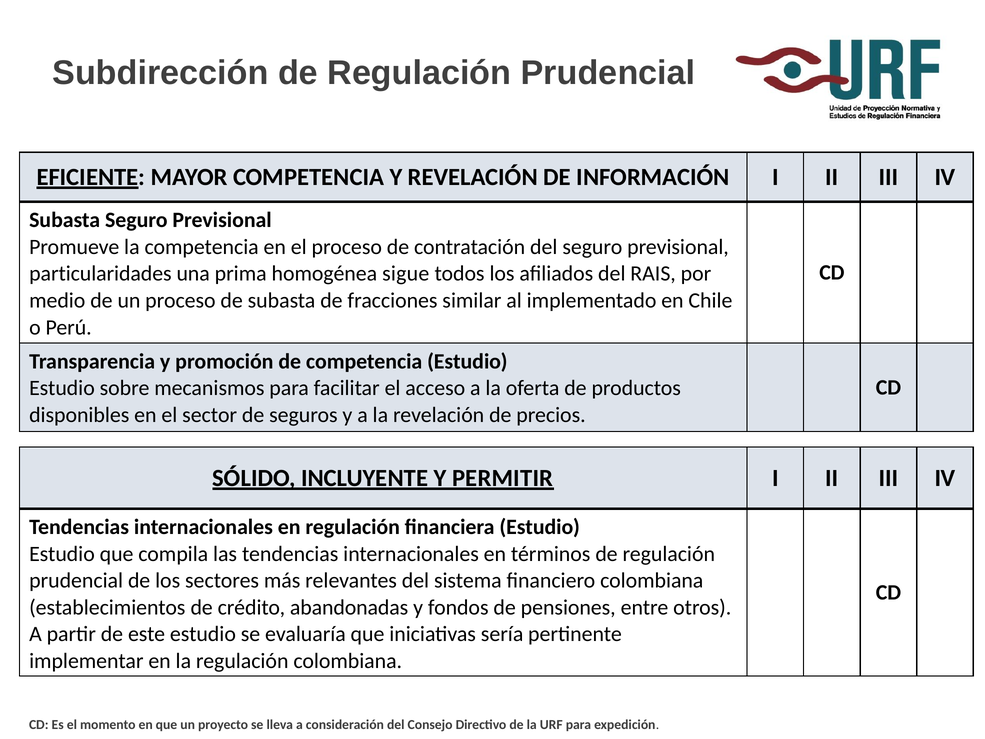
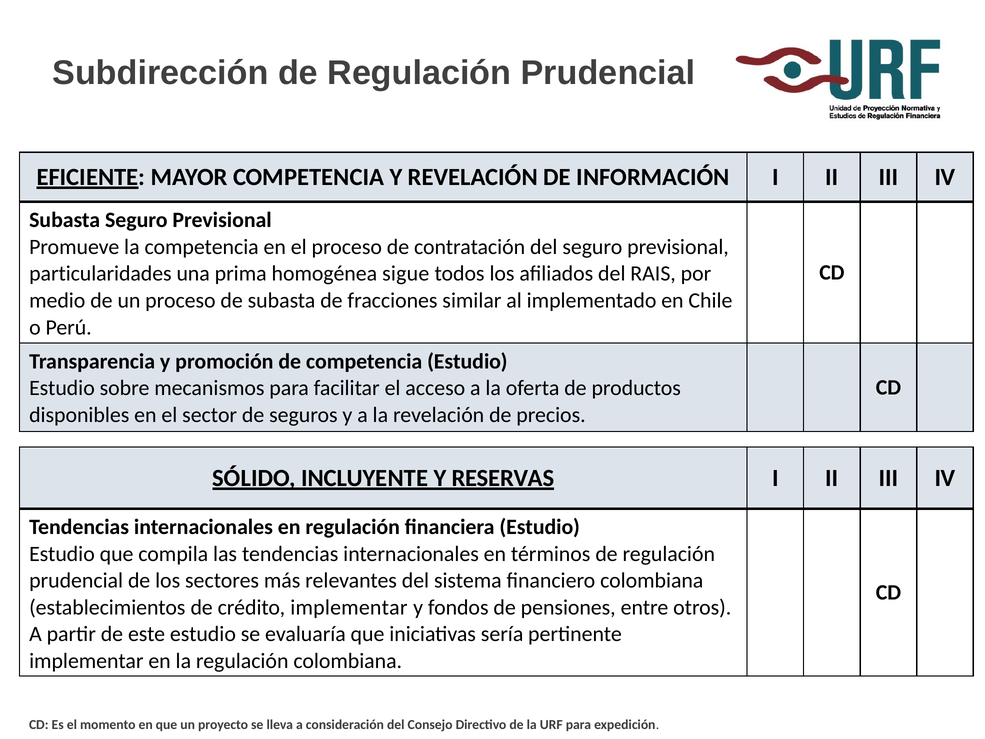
PERMITIR: PERMITIR -> RESERVAS
crédito abandonadas: abandonadas -> implementar
